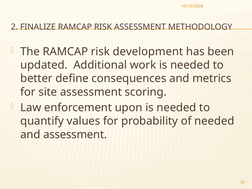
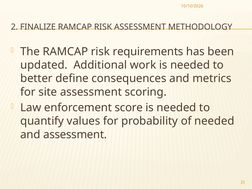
development: development -> requirements
upon: upon -> score
